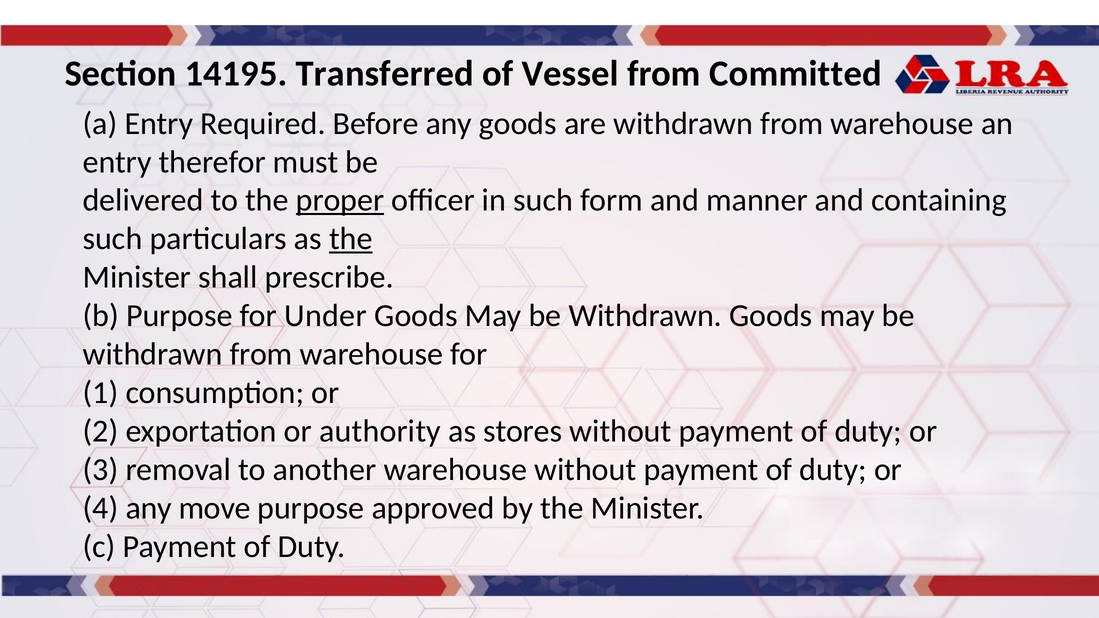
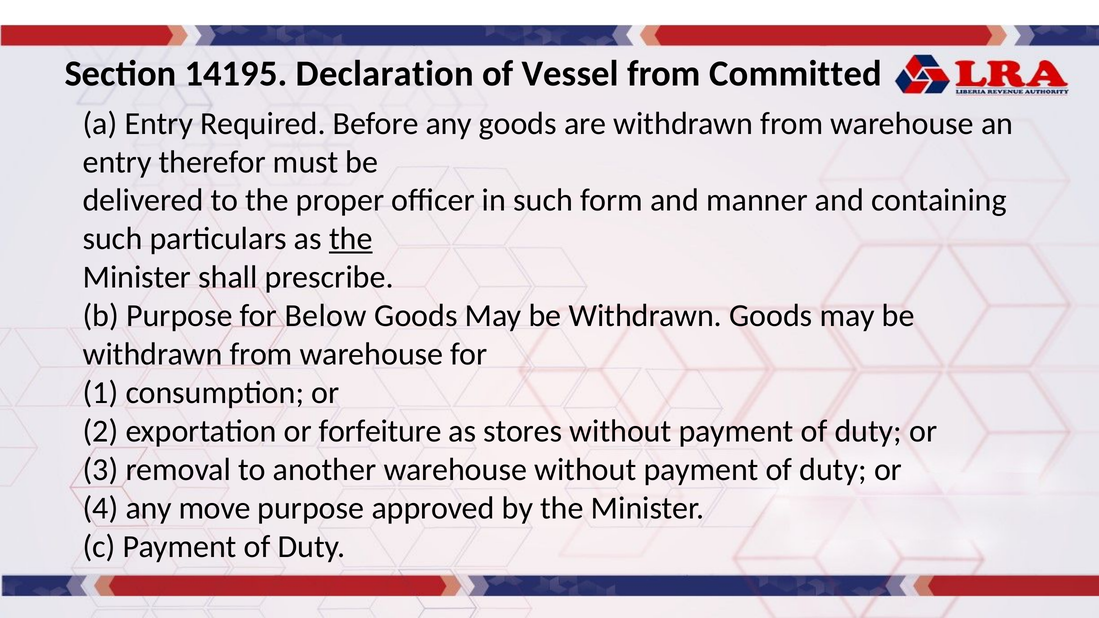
Transferred: Transferred -> Declaration
proper underline: present -> none
Under: Under -> Below
authority: authority -> forfeiture
